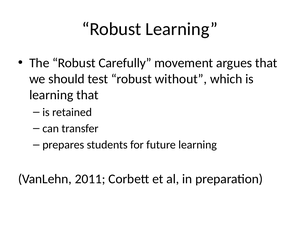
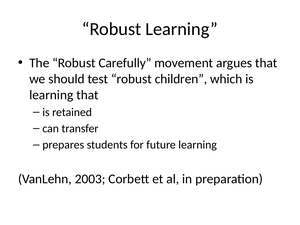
without: without -> children
2011: 2011 -> 2003
